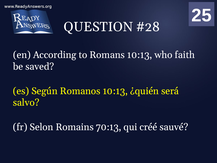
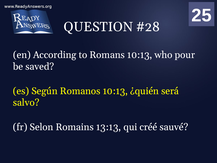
faith: faith -> pour
70:13: 70:13 -> 13:13
